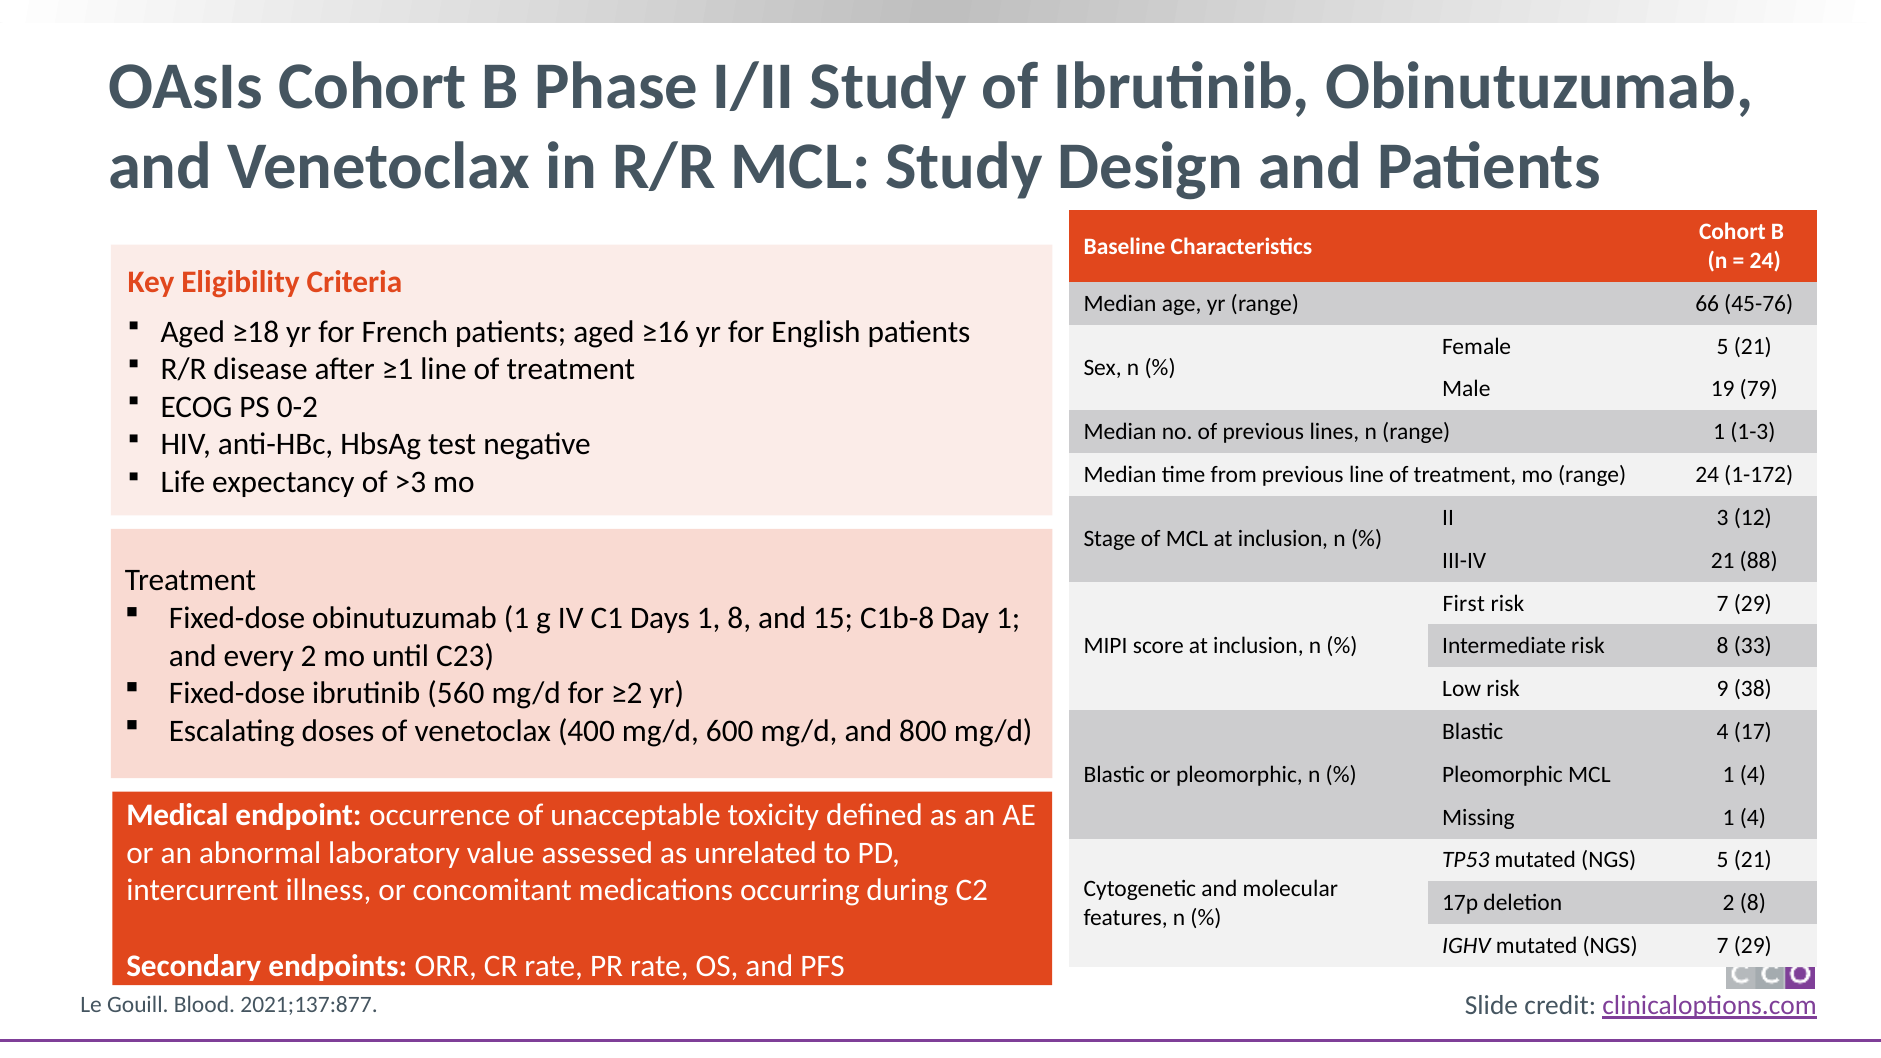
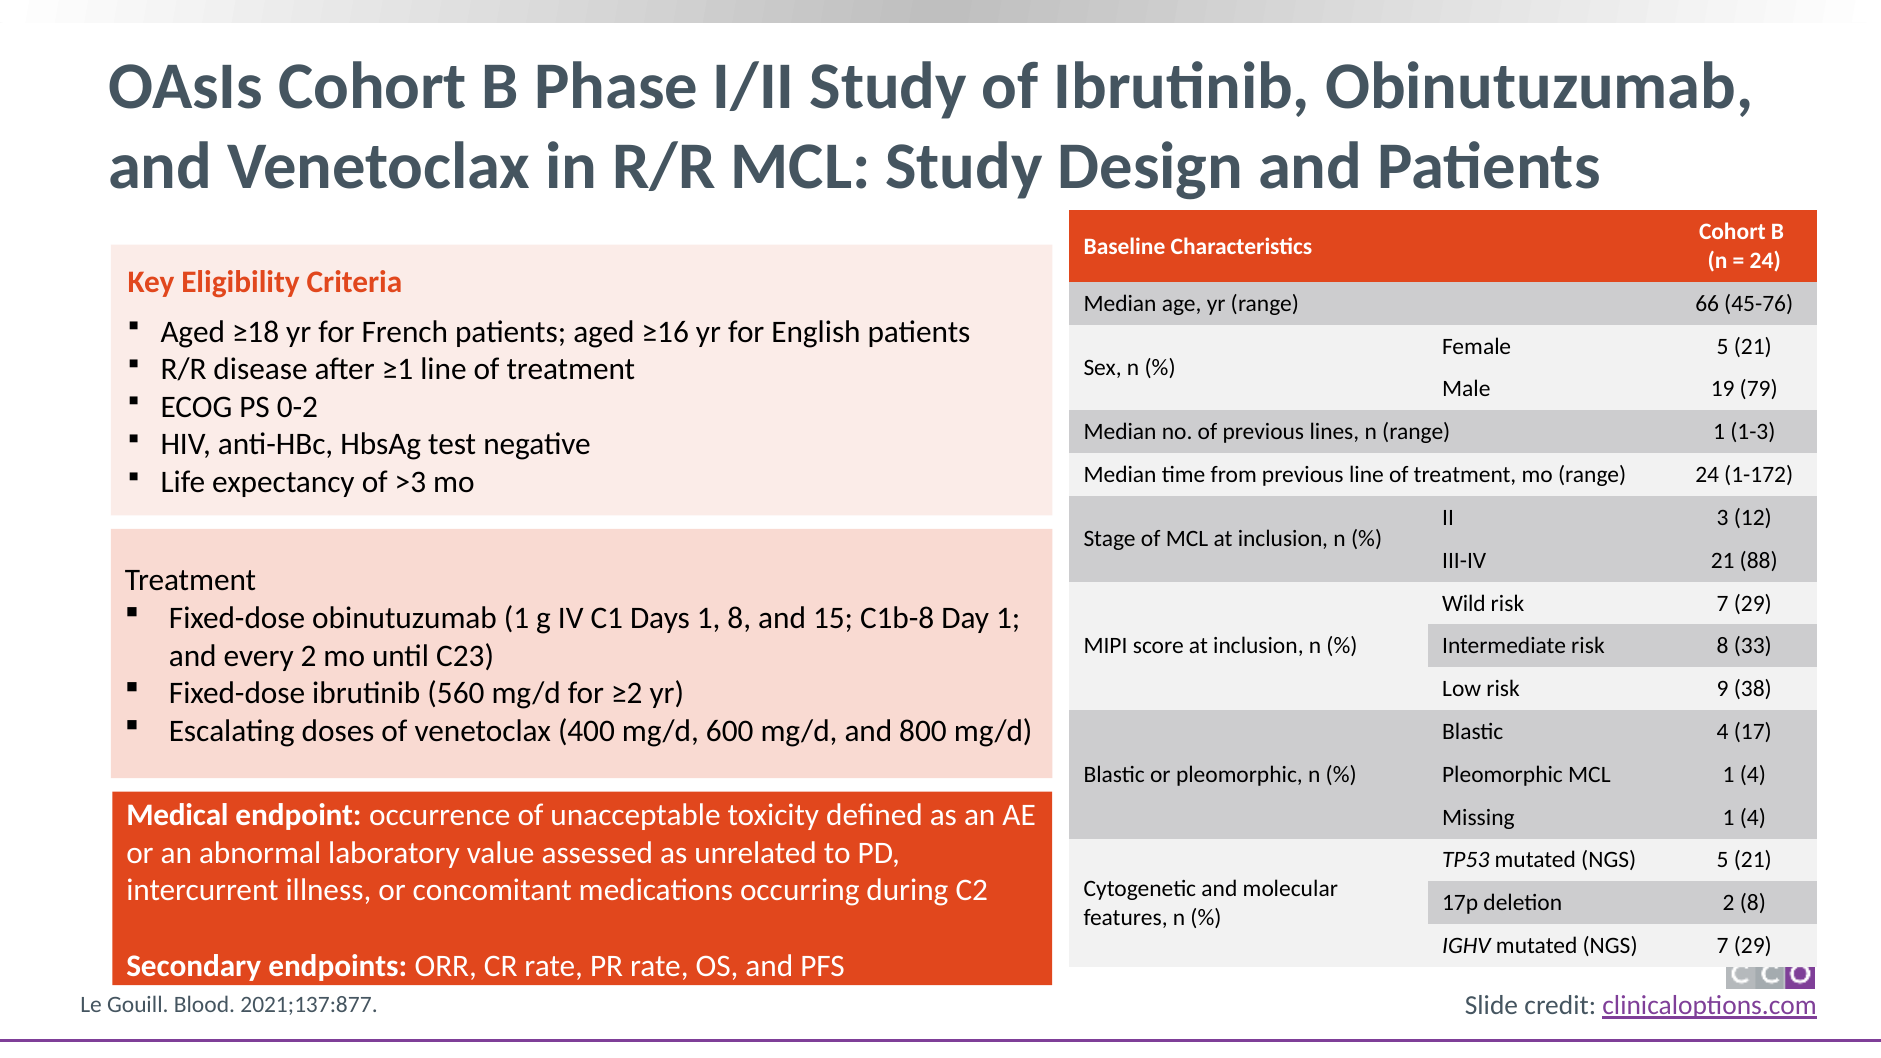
First: First -> Wild
